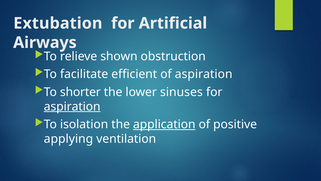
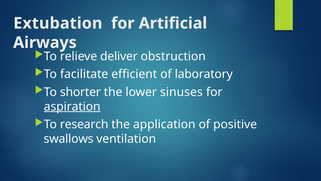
shown: shown -> deliver
of aspiration: aspiration -> laboratory
isolation: isolation -> research
application underline: present -> none
applying: applying -> swallows
